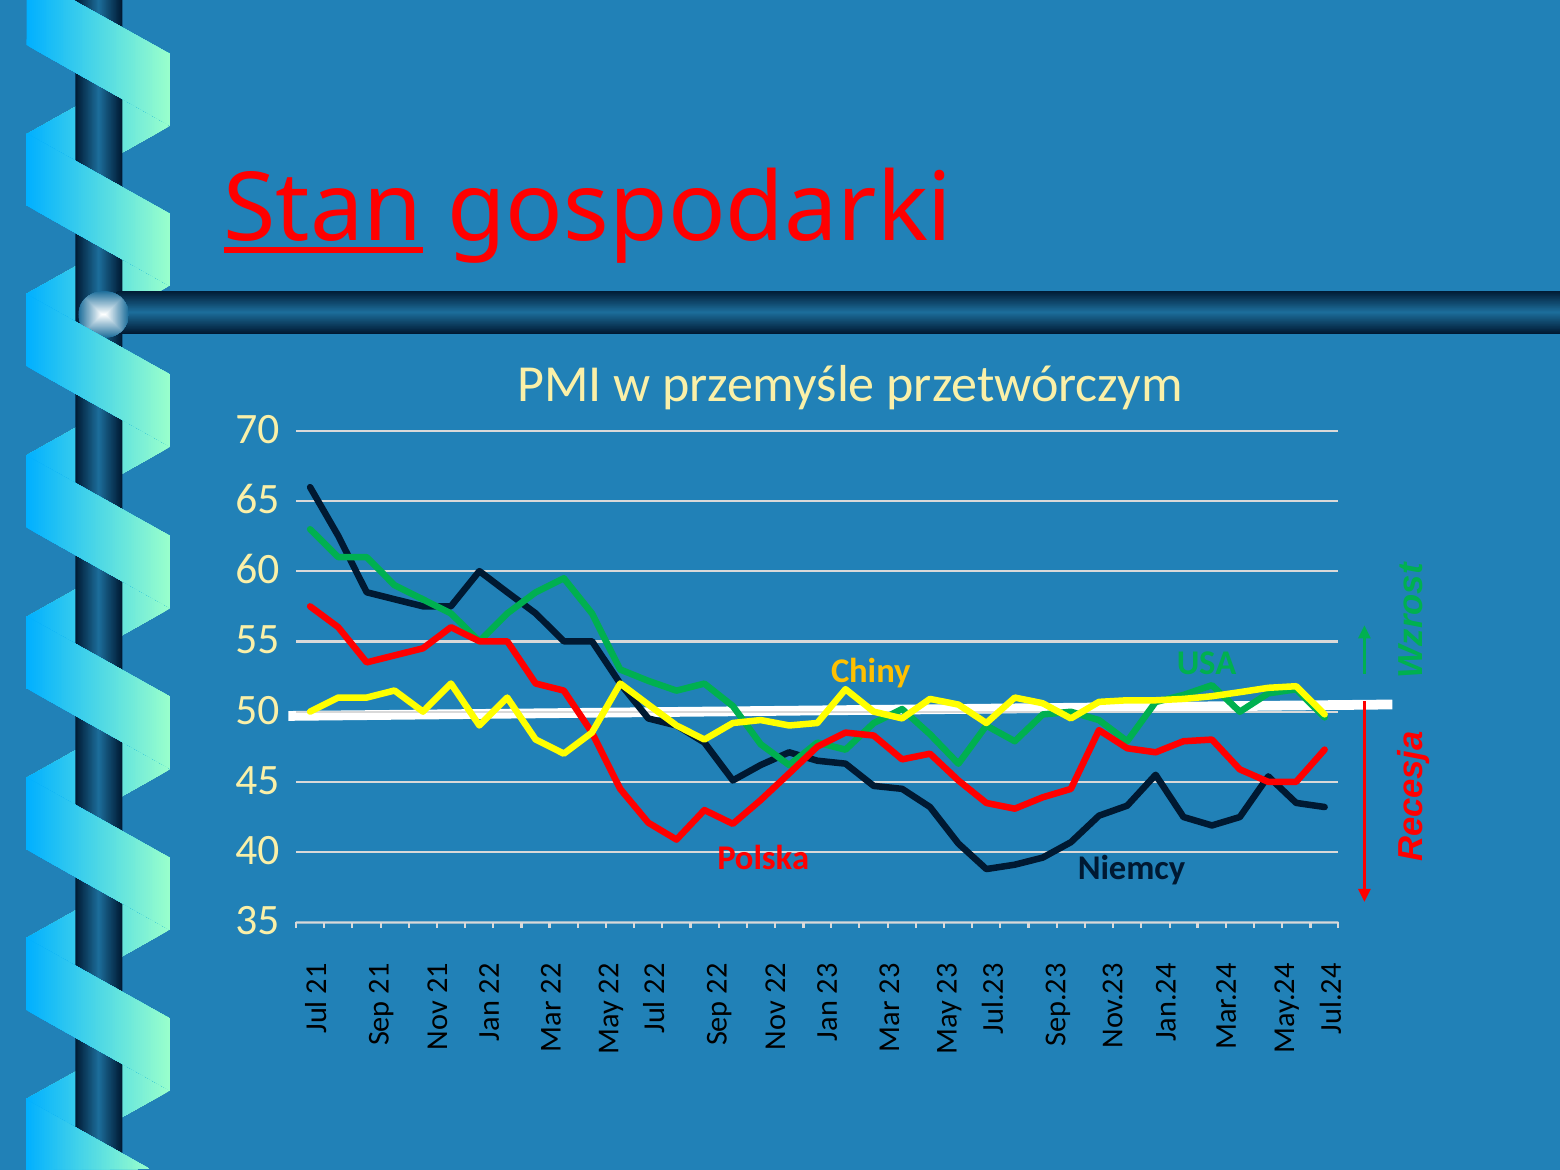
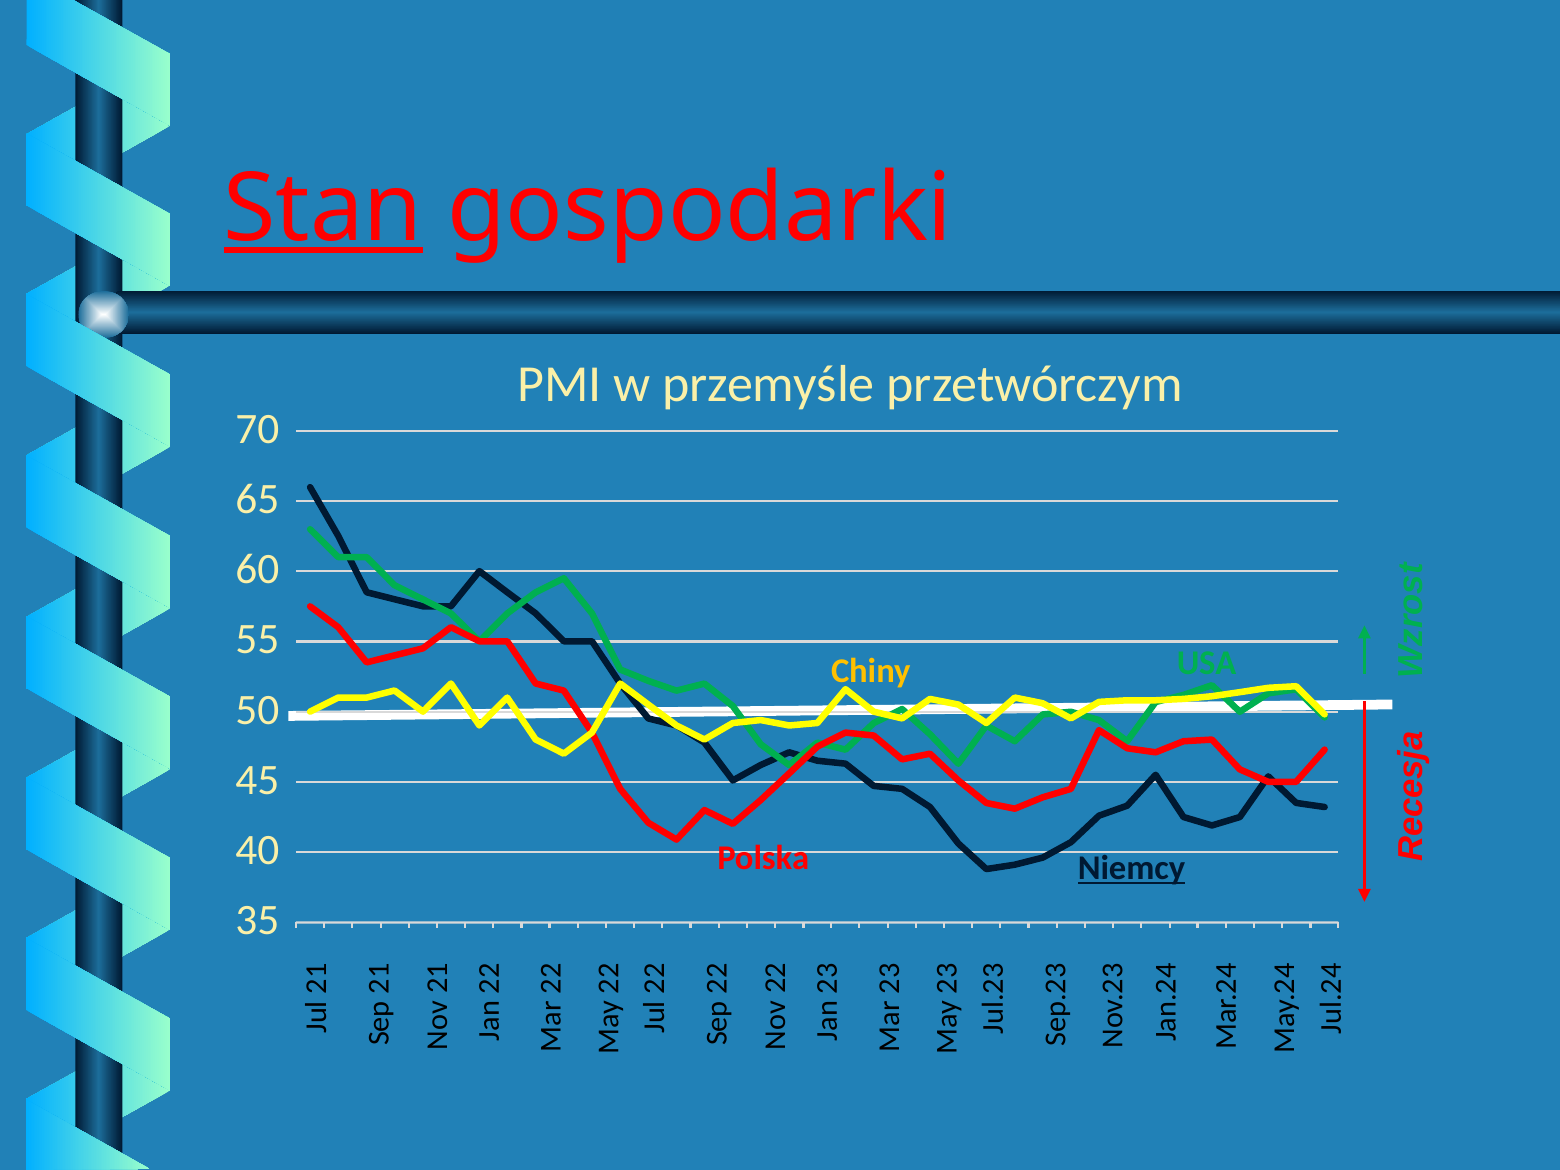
Niemcy underline: none -> present
